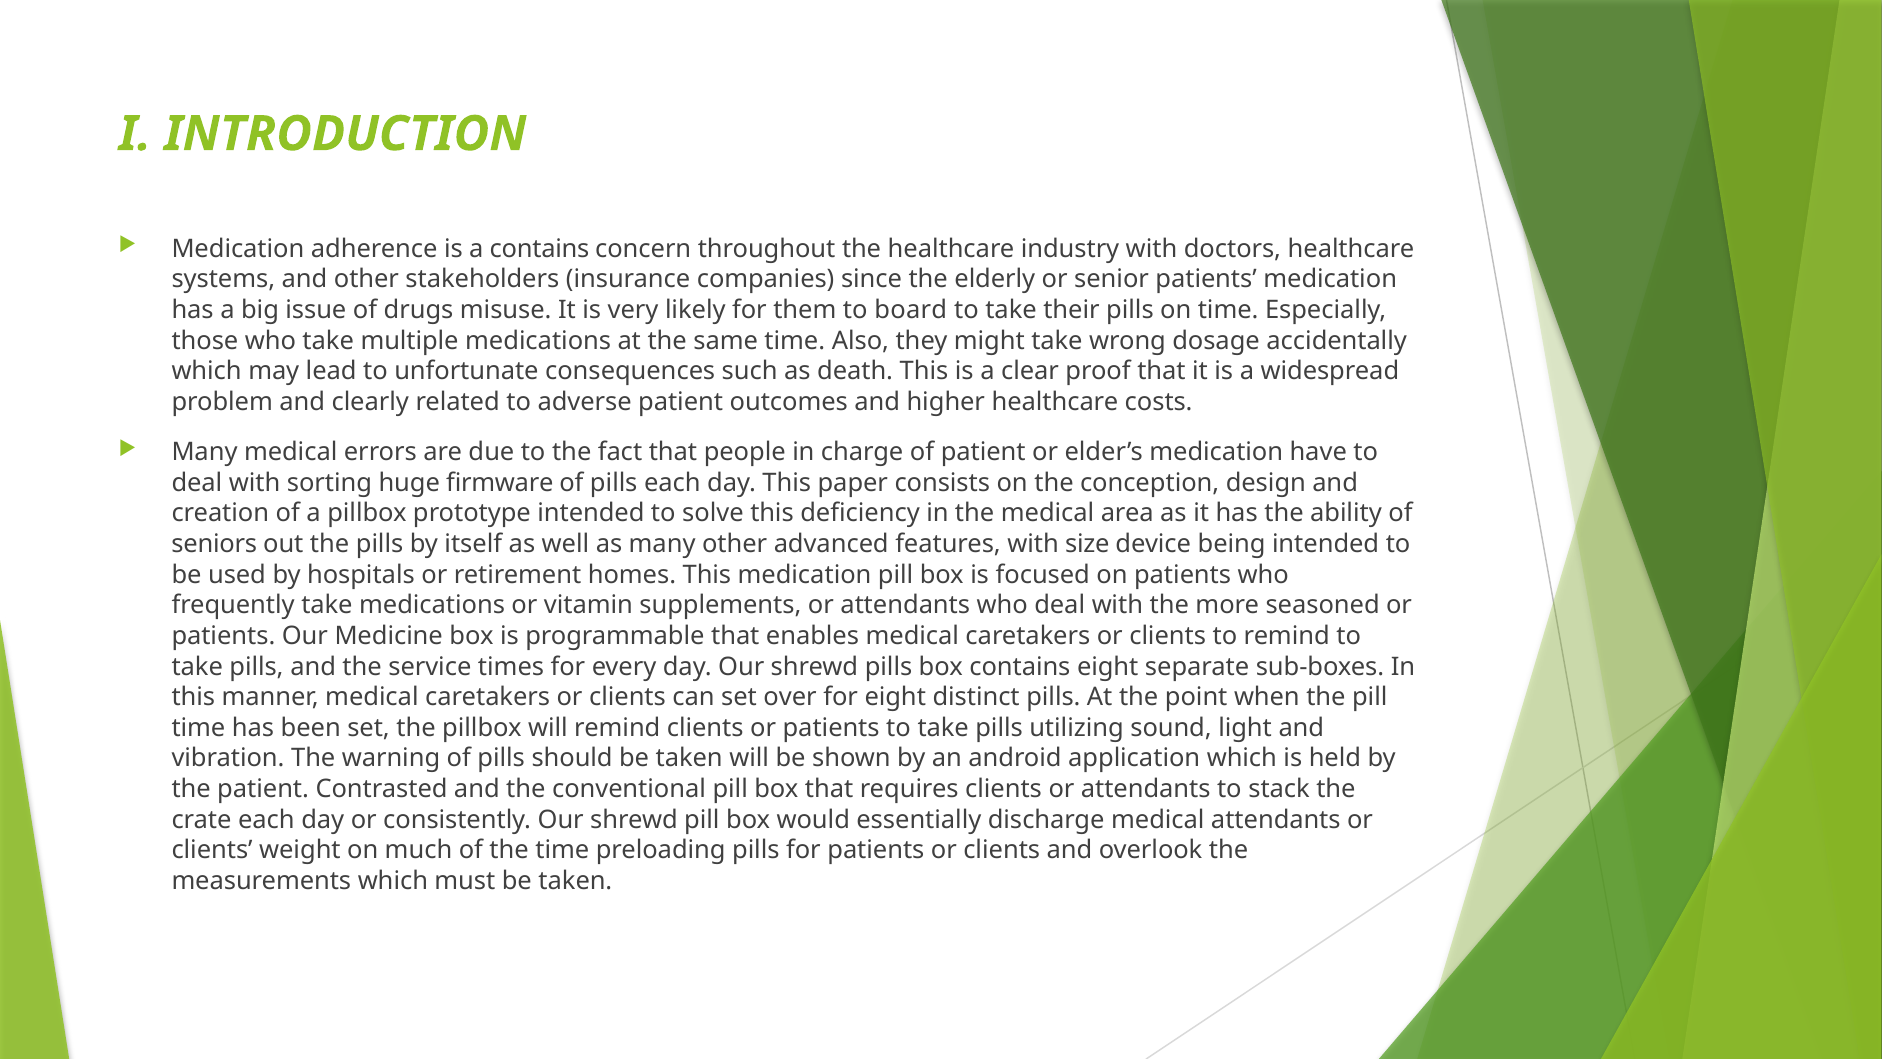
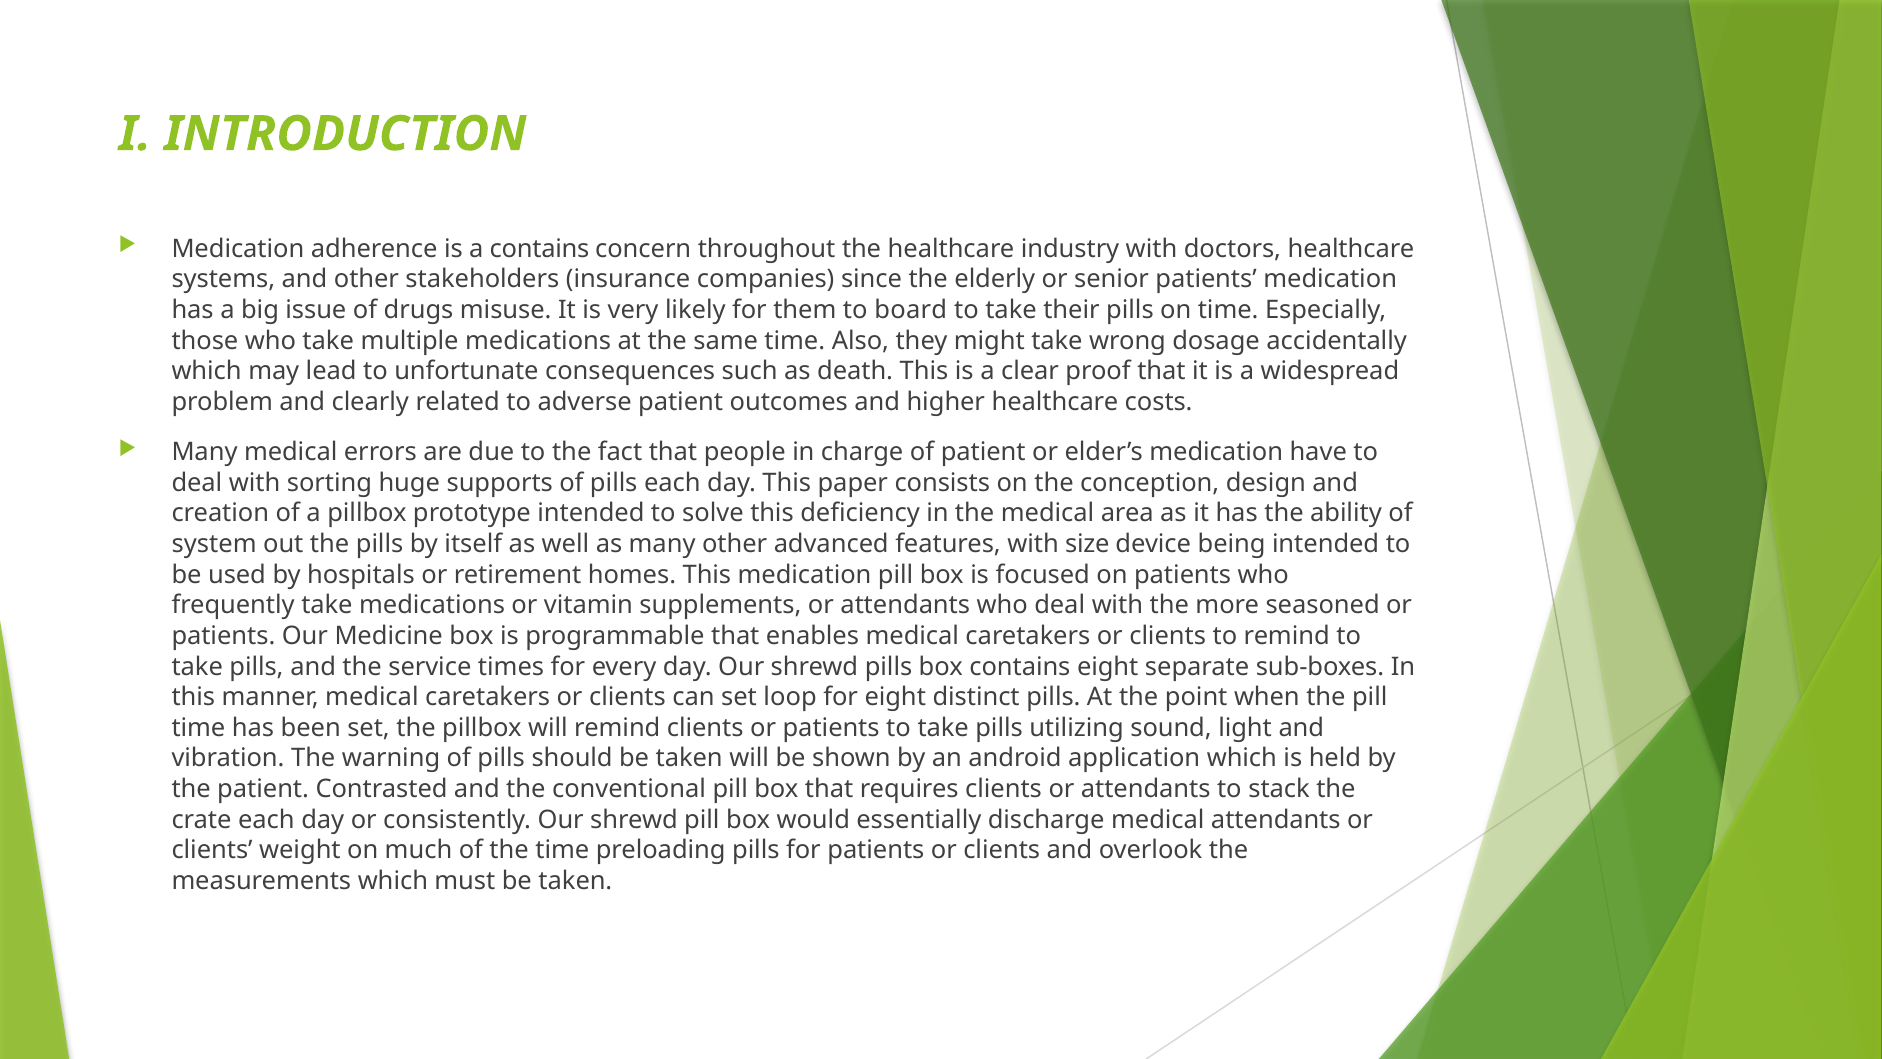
firmware: firmware -> supports
seniors: seniors -> system
over: over -> loop
